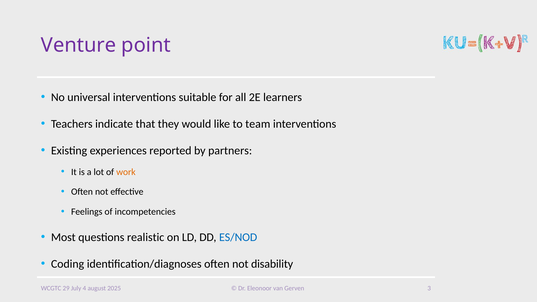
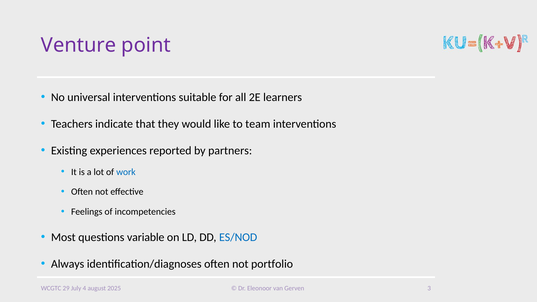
work colour: orange -> blue
realistic: realistic -> variable
Coding: Coding -> Always
disability: disability -> portfolio
